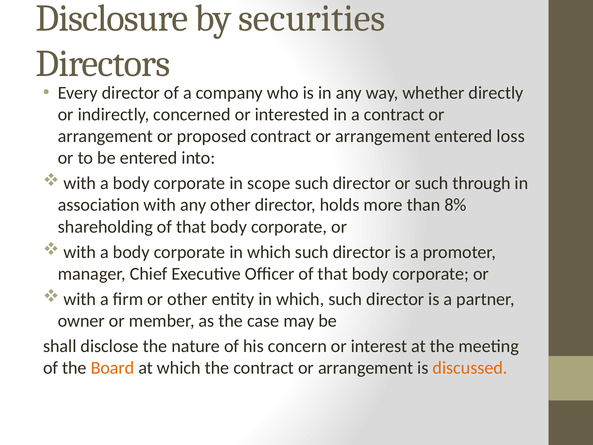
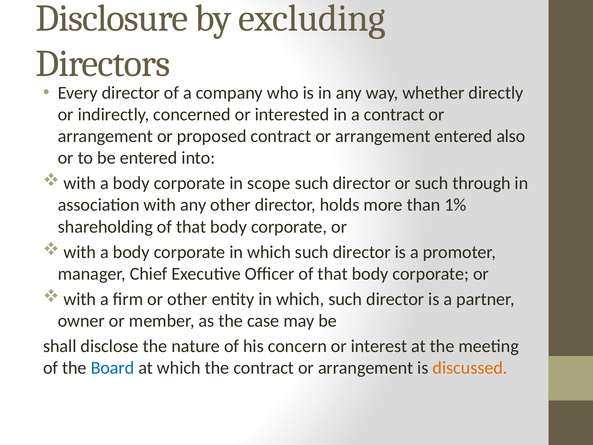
securities: securities -> excluding
loss: loss -> also
8%: 8% -> 1%
Board colour: orange -> blue
